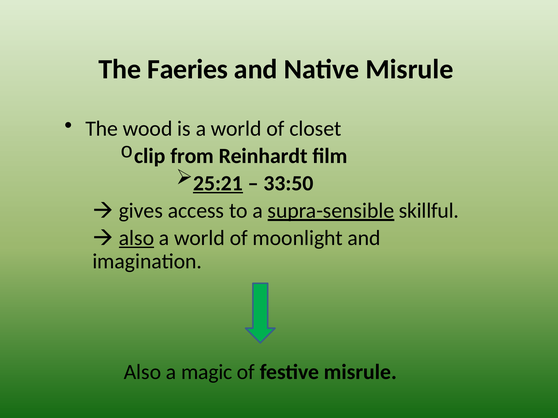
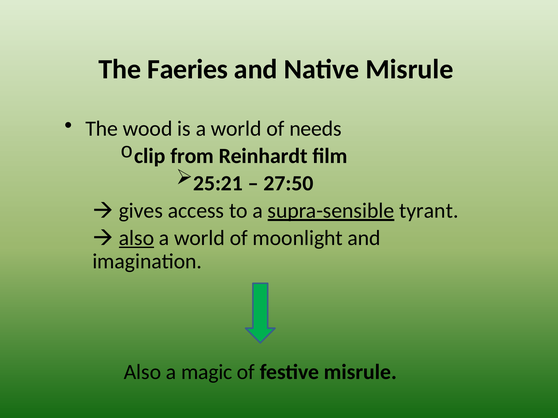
closet: closet -> needs
25:21 underline: present -> none
33:50: 33:50 -> 27:50
skillful: skillful -> tyrant
